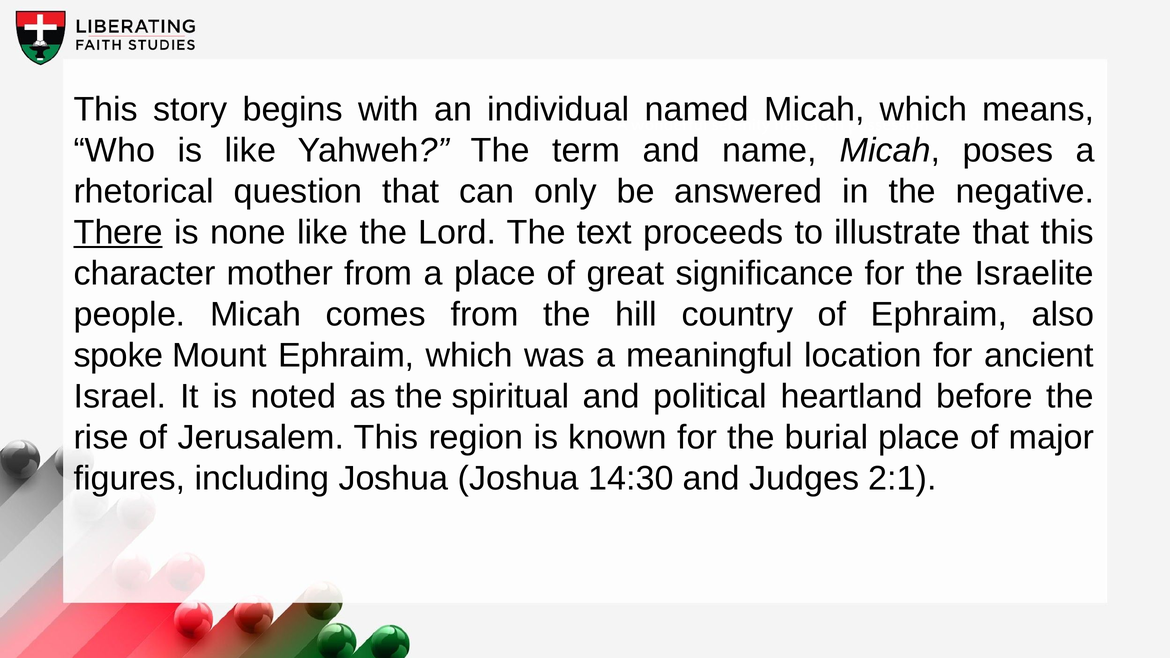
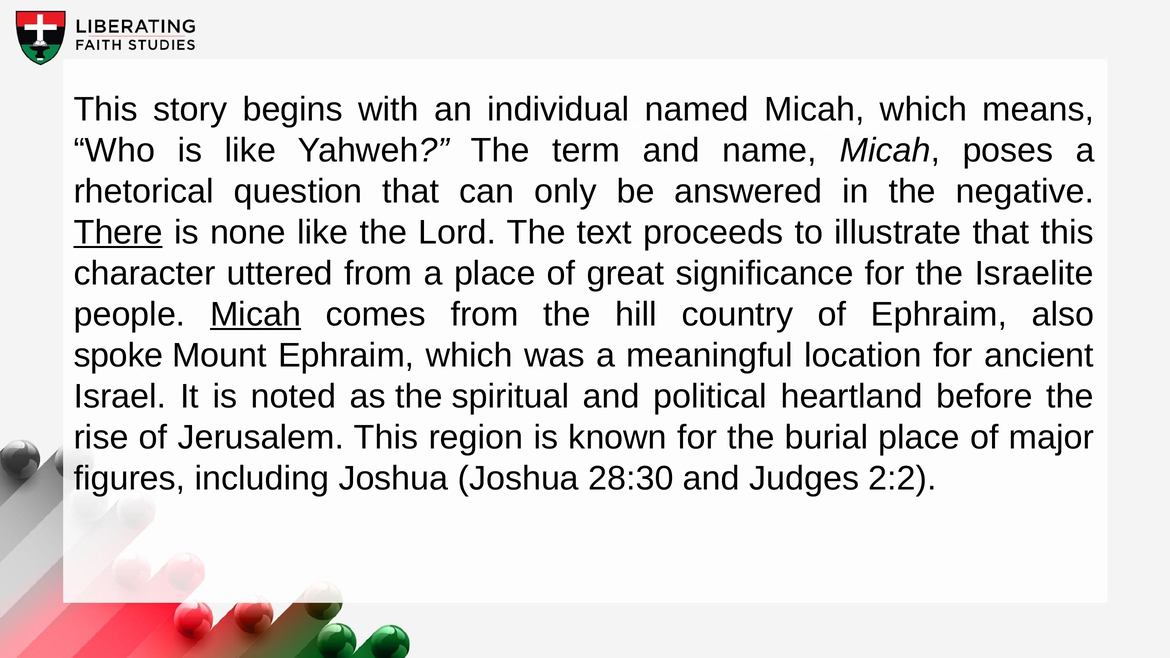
mother: mother -> uttered
Micah at (256, 314) underline: none -> present
14:30: 14:30 -> 28:30
2:1: 2:1 -> 2:2
